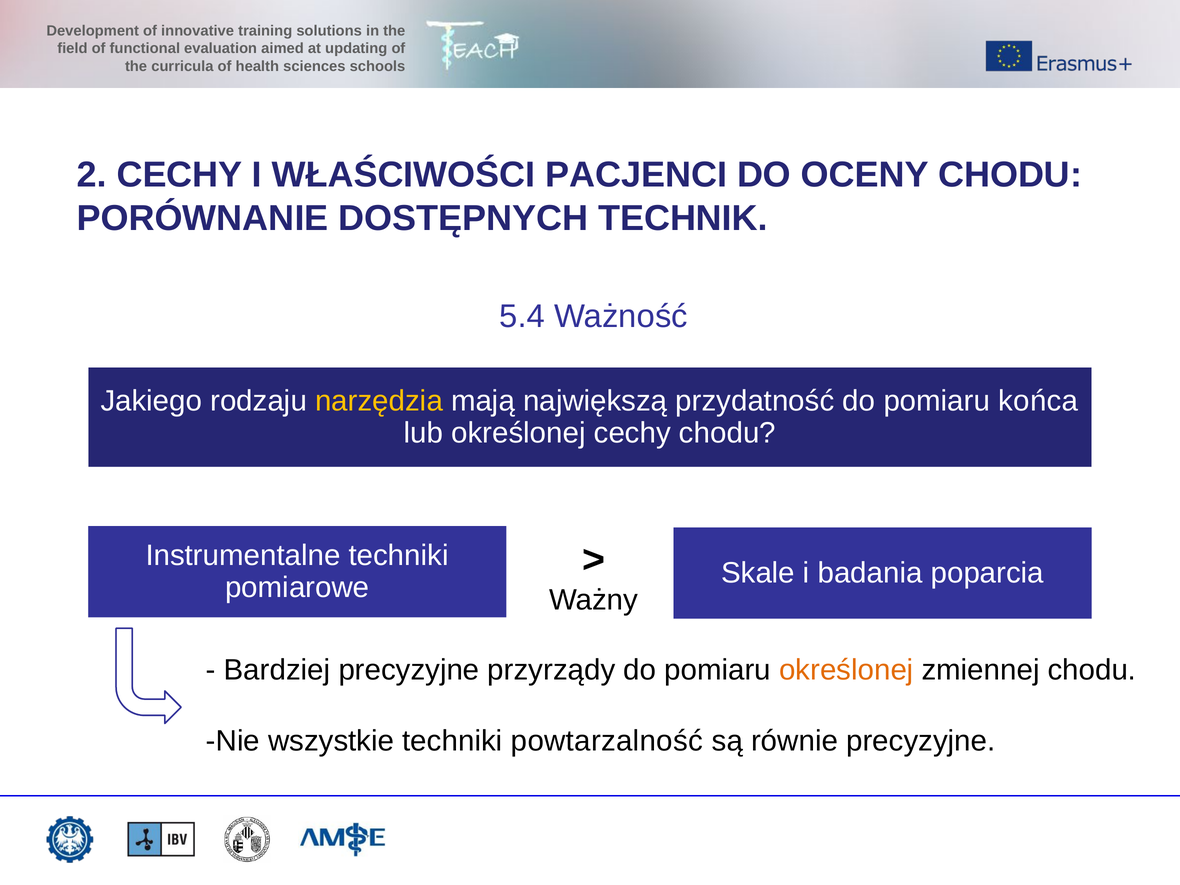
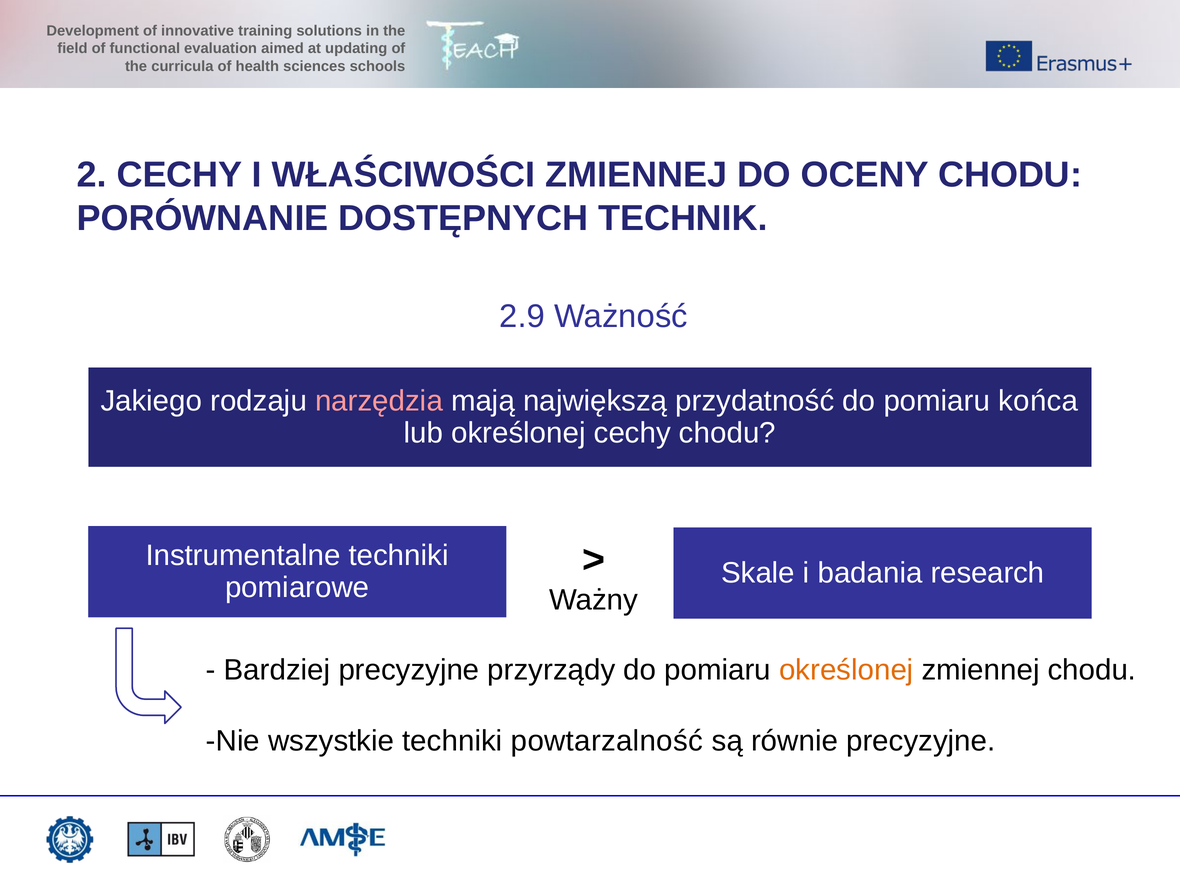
WŁAŚCIWOŚCI PACJENCI: PACJENCI -> ZMIENNEJ
5.4: 5.4 -> 2.9
narzędzia colour: yellow -> pink
poparcia: poparcia -> research
